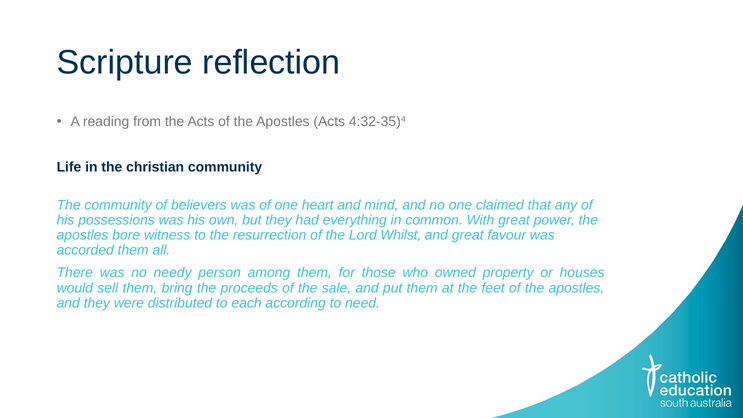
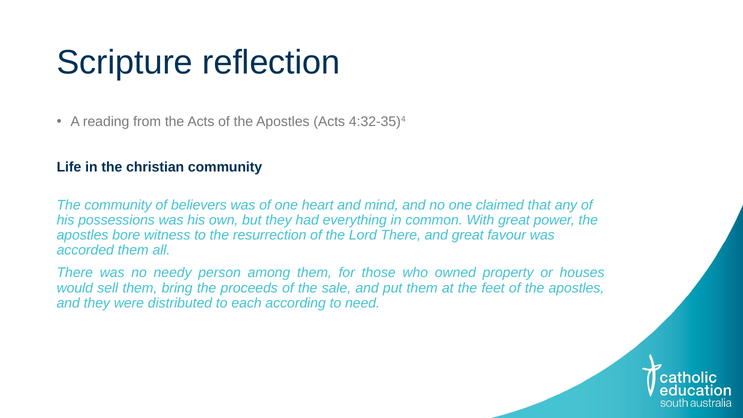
Lord Whilst: Whilst -> There
